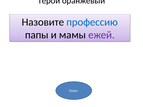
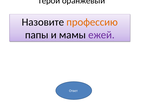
профессию colour: blue -> orange
